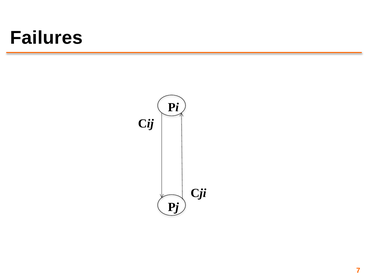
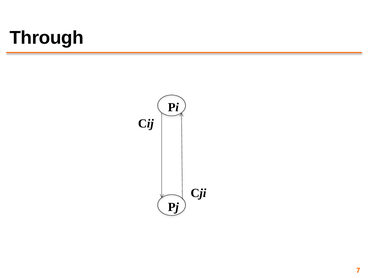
Failures: Failures -> Through
